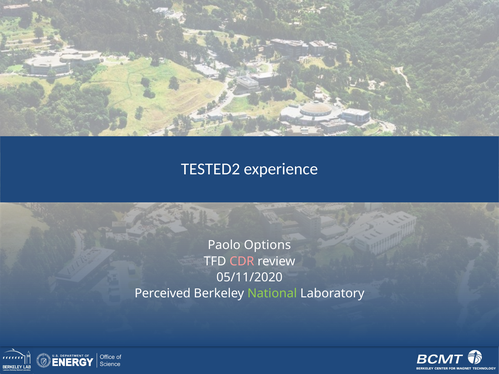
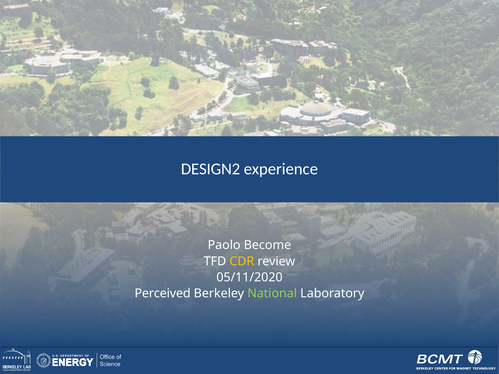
TESTED2: TESTED2 -> DESIGN2
Options: Options -> Become
CDR colour: pink -> yellow
